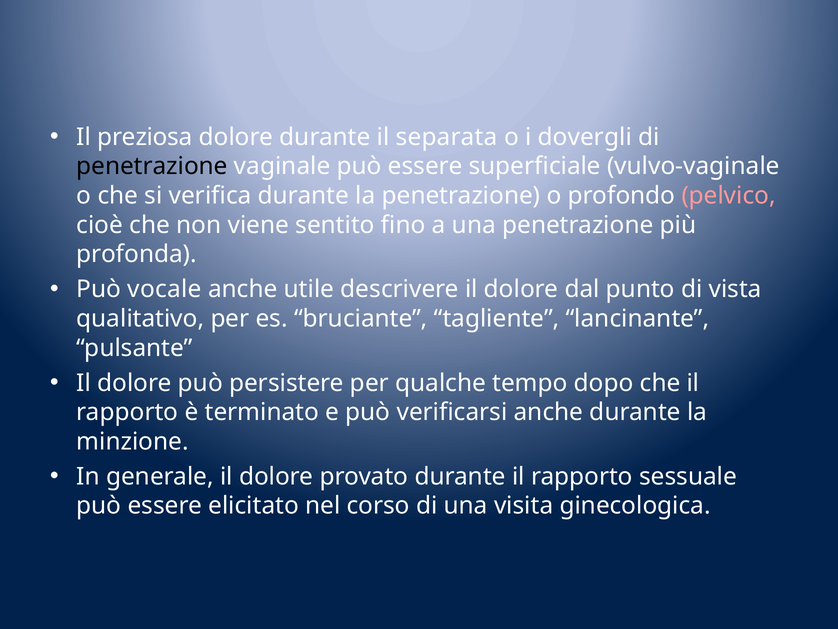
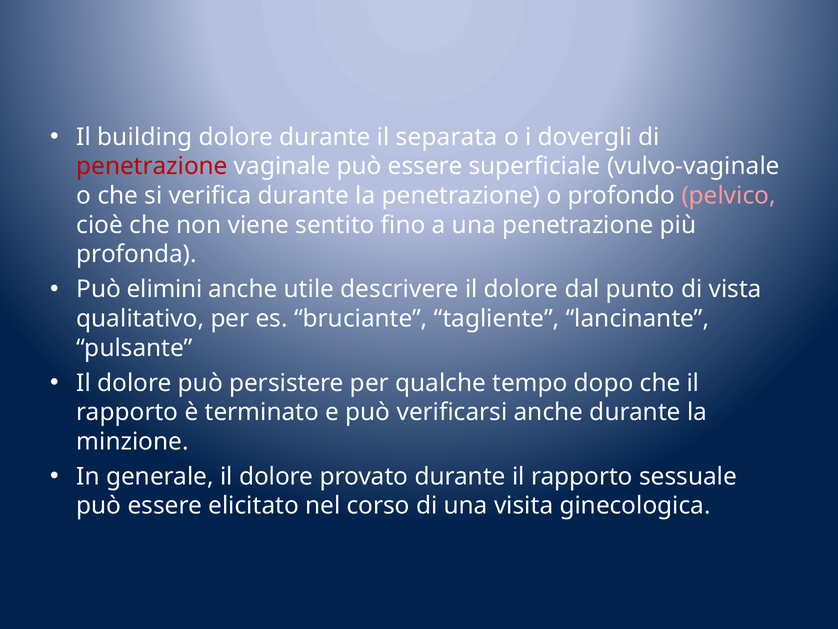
preziosa: preziosa -> building
penetrazione at (152, 166) colour: black -> red
vocale: vocale -> elimini
